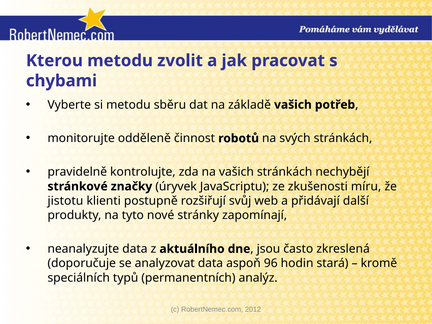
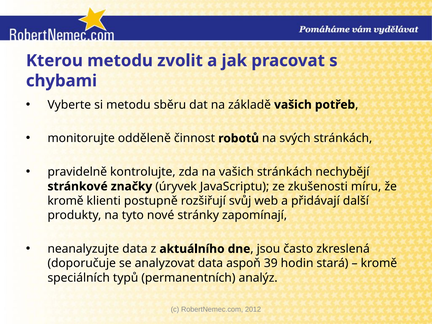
jistotu at (65, 201): jistotu -> kromě
96: 96 -> 39
